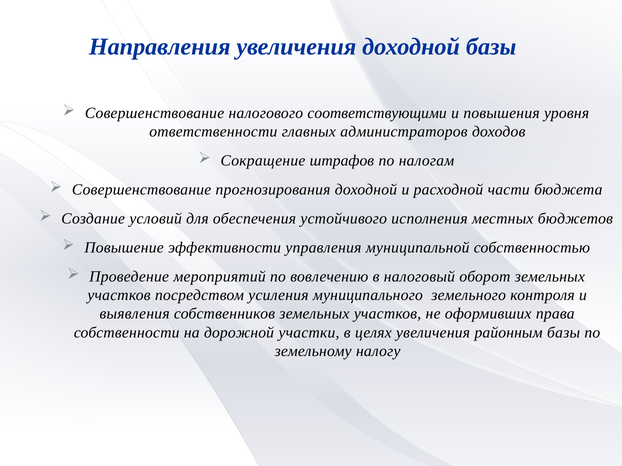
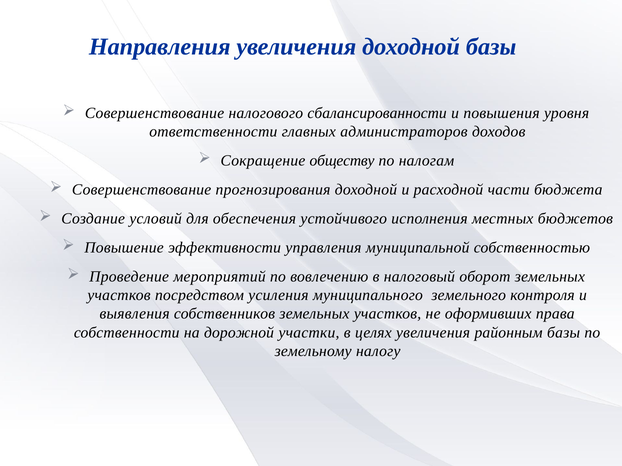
соответствующими: соответствующими -> сбалансированности
штрафов: штрафов -> обществу
